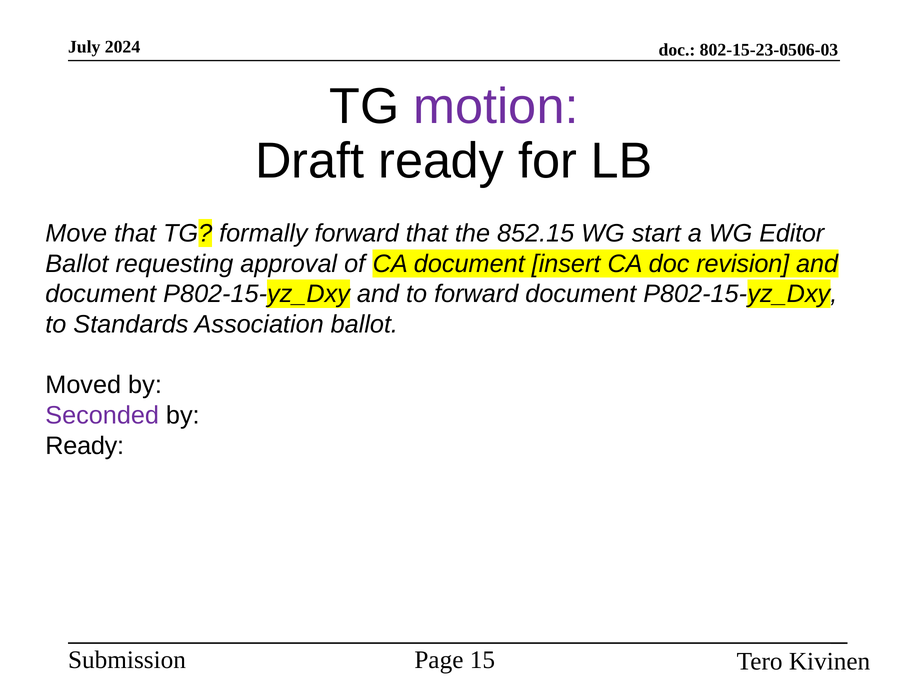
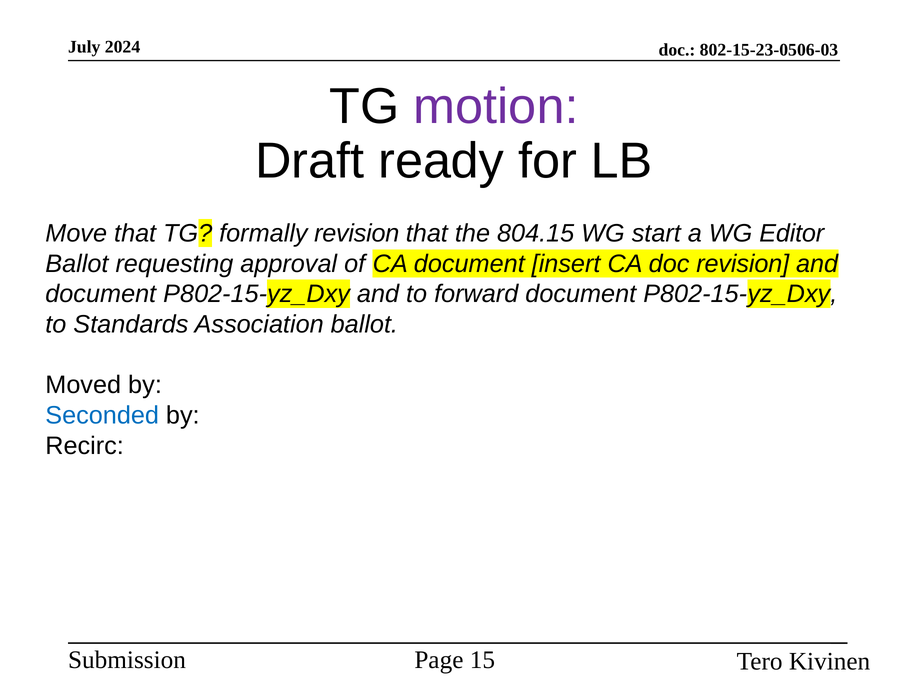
formally forward: forward -> revision
852.15: 852.15 -> 804.15
Seconded colour: purple -> blue
Ready at (85, 446): Ready -> Recirc
